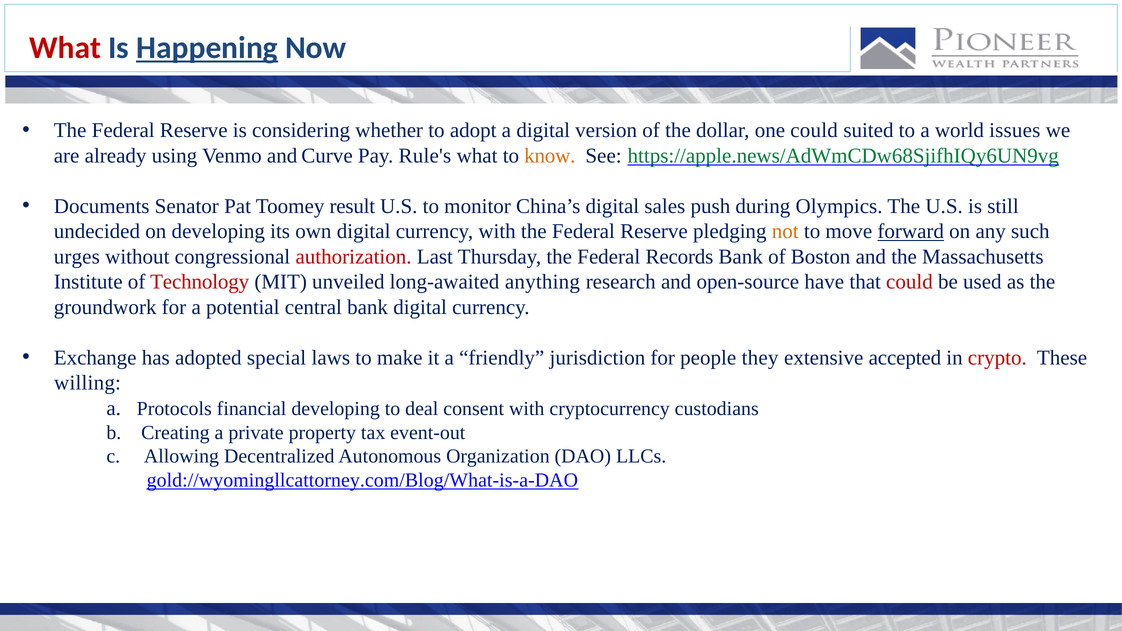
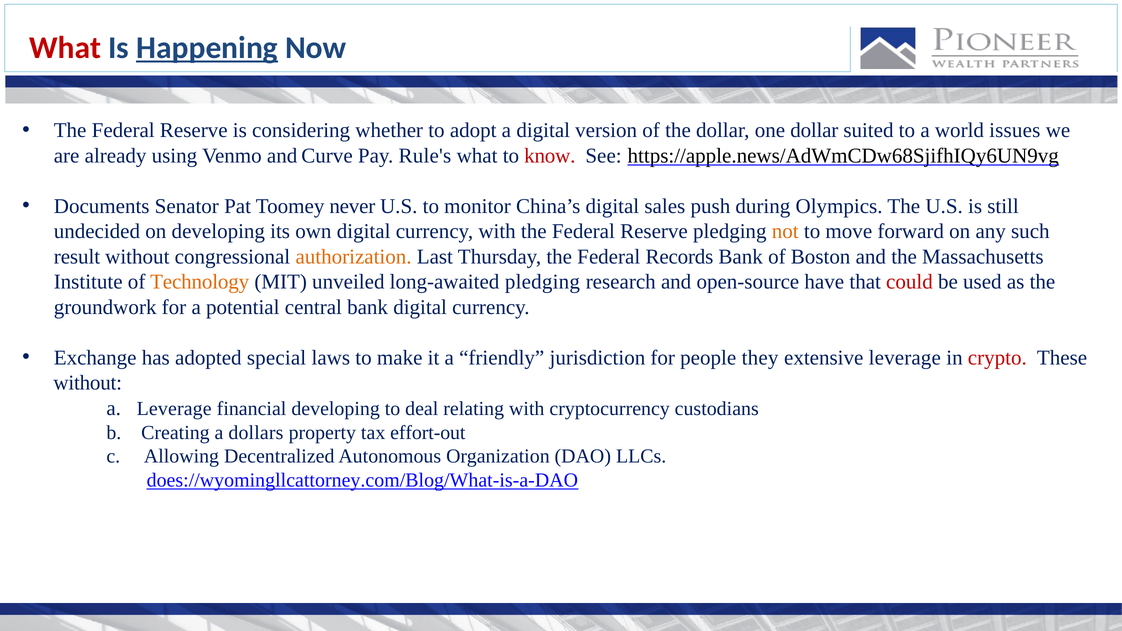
one could: could -> dollar
know colour: orange -> red
https://apple.news/AdWmCDw68SjifhIQy6UN9vg colour: green -> black
result: result -> never
forward underline: present -> none
urges: urges -> result
authorization colour: red -> orange
Technology colour: red -> orange
long-awaited anything: anything -> pledging
extensive accepted: accepted -> leverage
willing at (88, 383): willing -> without
a Protocols: Protocols -> Leverage
consent: consent -> relating
private: private -> dollars
event-out: event-out -> effort-out
gold://wyomingllcattorney.com/Blog/What-is-a-DAO: gold://wyomingllcattorney.com/Blog/What-is-a-DAO -> does://wyomingllcattorney.com/Blog/What-is-a-DAO
